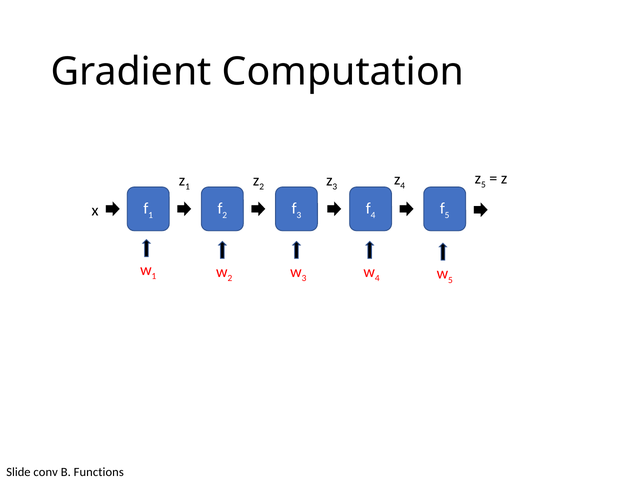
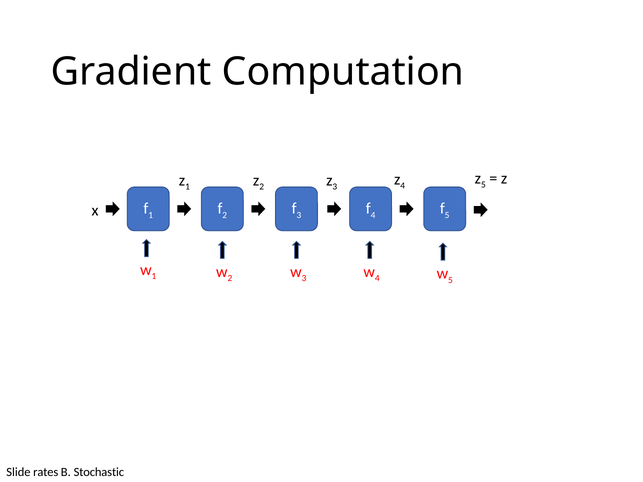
conv: conv -> rates
Functions: Functions -> Stochastic
